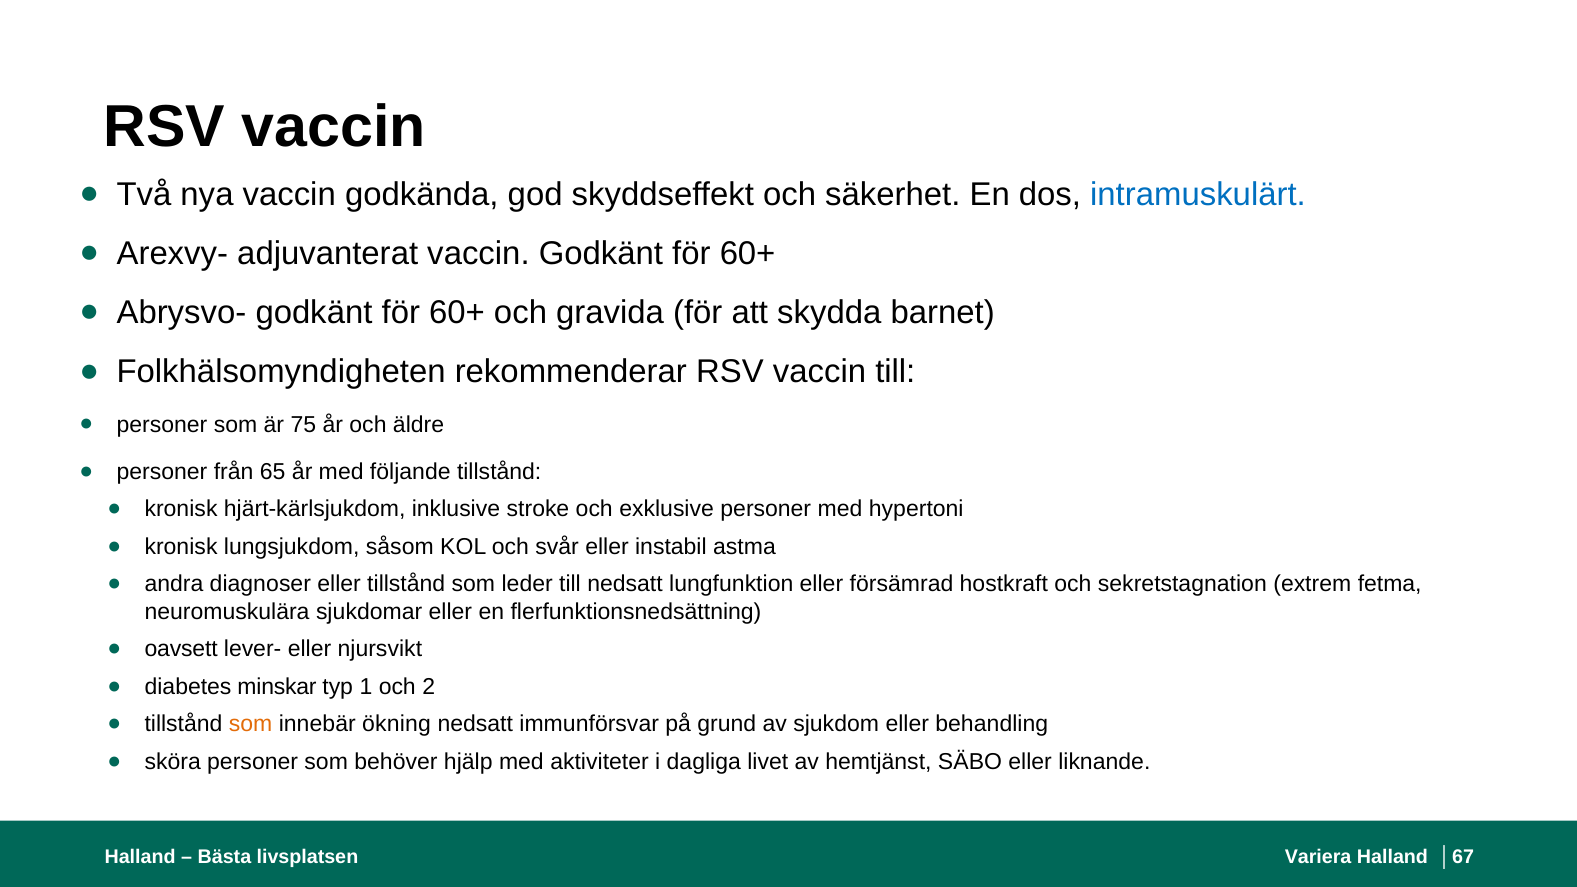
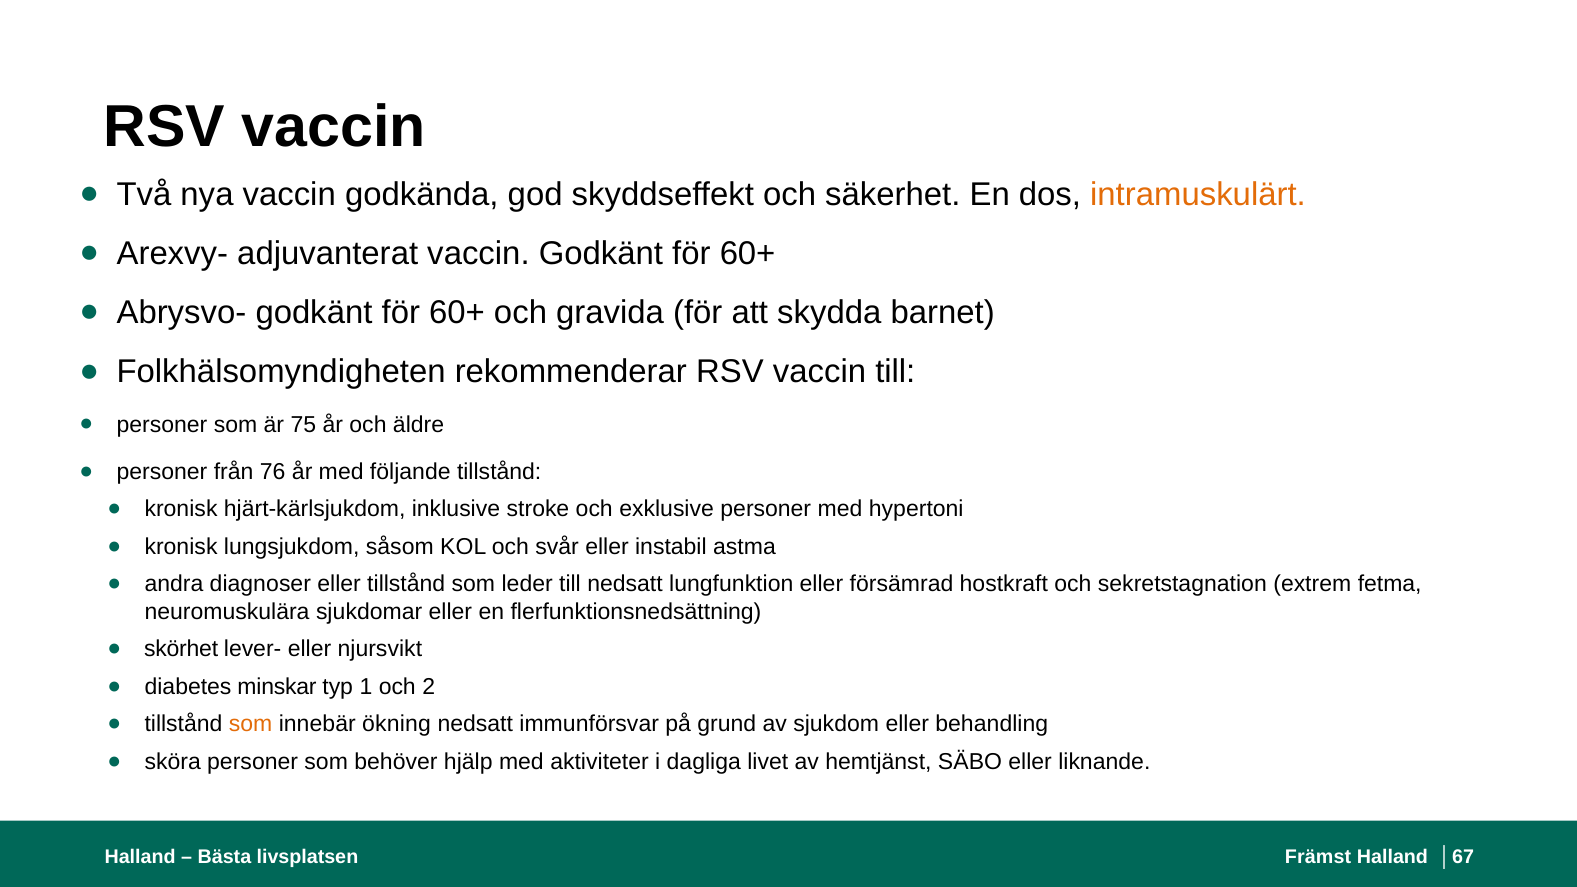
intramuskulärt colour: blue -> orange
65: 65 -> 76
oavsett: oavsett -> skörhet
Variera: Variera -> Främst
